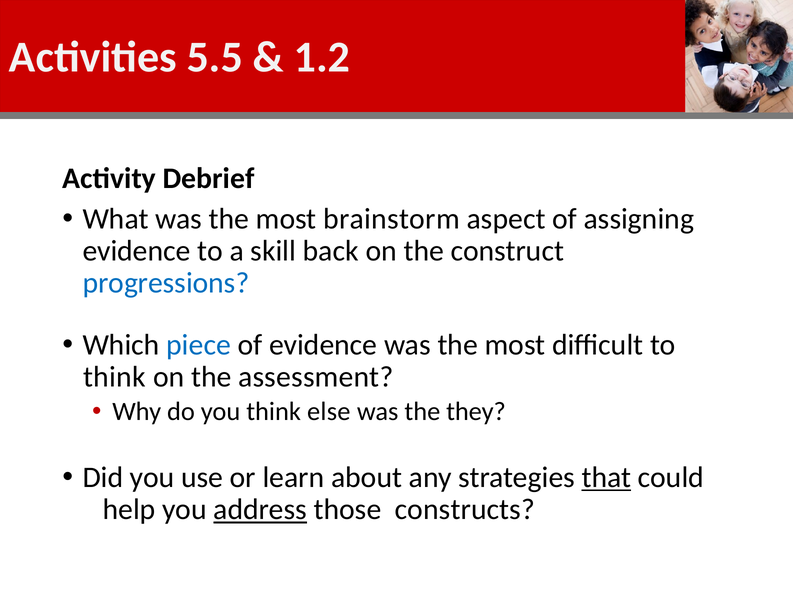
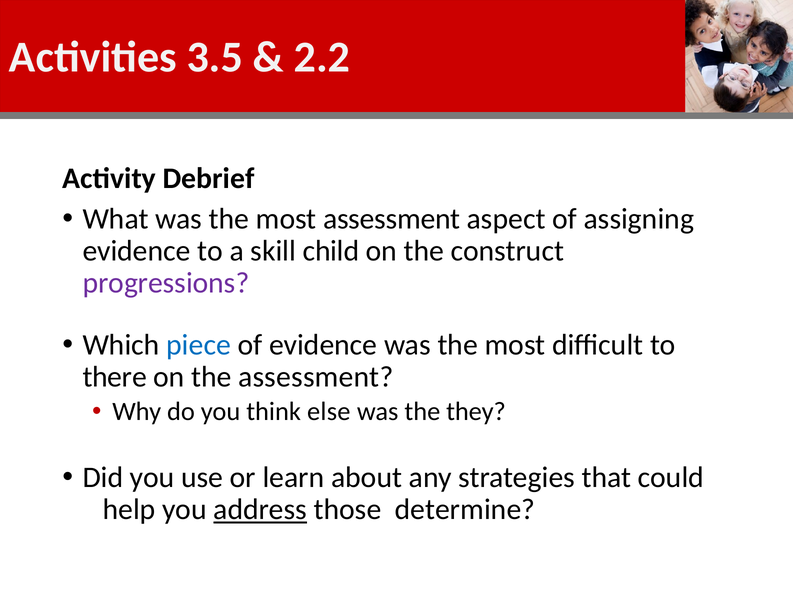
5.5: 5.5 -> 3.5
1.2: 1.2 -> 2.2
most brainstorm: brainstorm -> assessment
back: back -> child
progressions colour: blue -> purple
think at (114, 377): think -> there
that underline: present -> none
constructs: constructs -> determine
